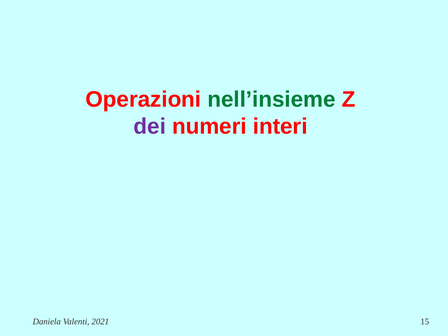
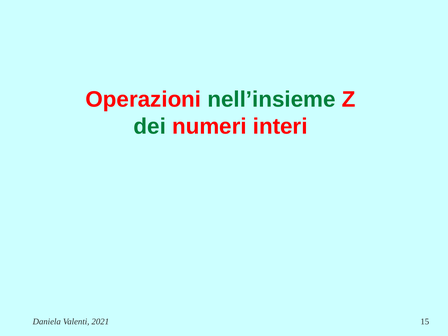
dei colour: purple -> green
